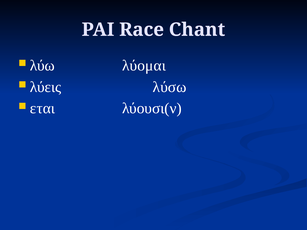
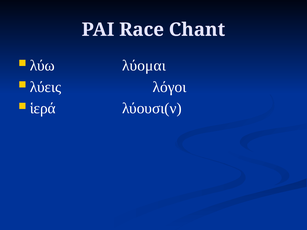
λύσω: λύσω -> λόγοι
εται: εται -> ἱερά
